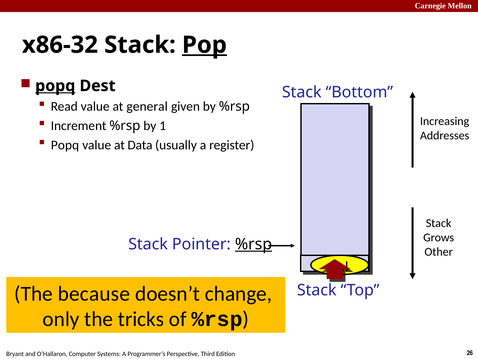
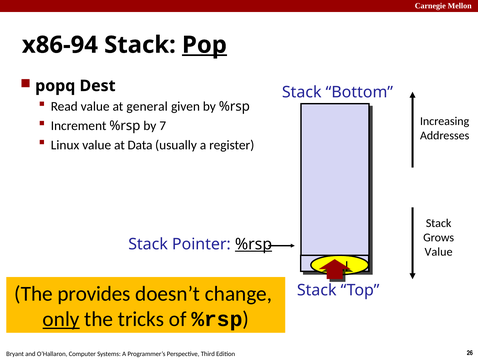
x86-32: x86-32 -> x86-94
popq at (55, 86) underline: present -> none
1: 1 -> 7
Popq at (65, 145): Popq -> Linux
Other at (439, 252): Other -> Value
because: because -> provides
only underline: none -> present
